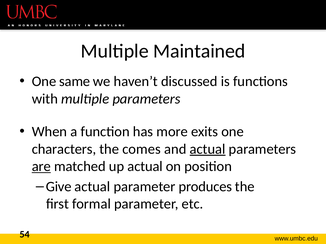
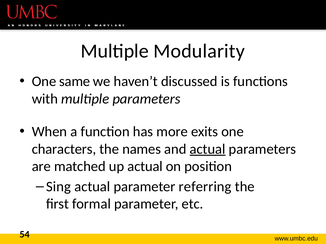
Maintained: Maintained -> Modularity
comes: comes -> names
are underline: present -> none
Give: Give -> Sing
produces: produces -> referring
